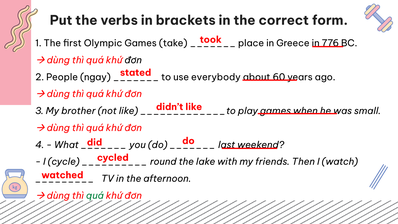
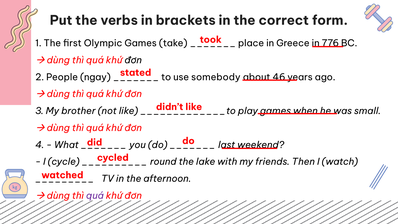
everybody: everybody -> somebody
60: 60 -> 46
quá at (95, 196) colour: green -> purple
